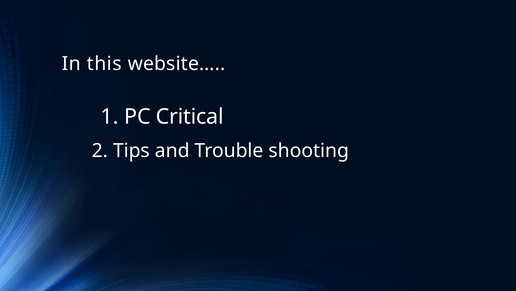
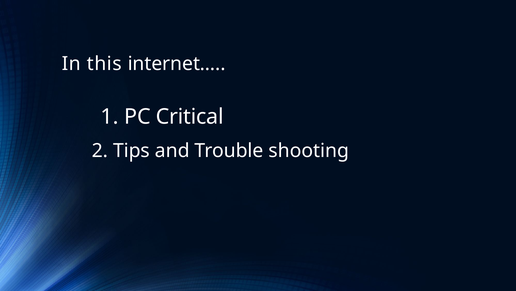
website…: website… -> internet…
